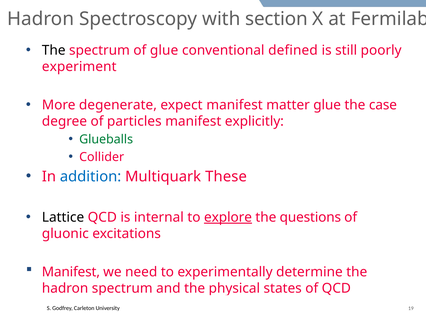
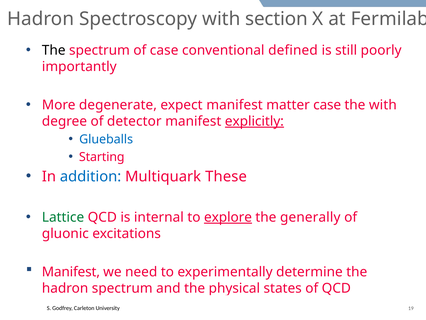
of glue: glue -> case
experiment: experiment -> importantly
matter glue: glue -> case
the case: case -> with
particles: particles -> detector
explicitly underline: none -> present
Glueballs colour: green -> blue
Collider: Collider -> Starting
Lattice colour: black -> green
questions: questions -> generally
